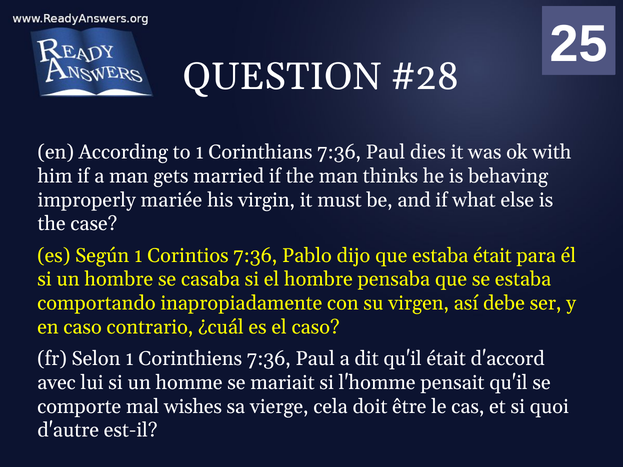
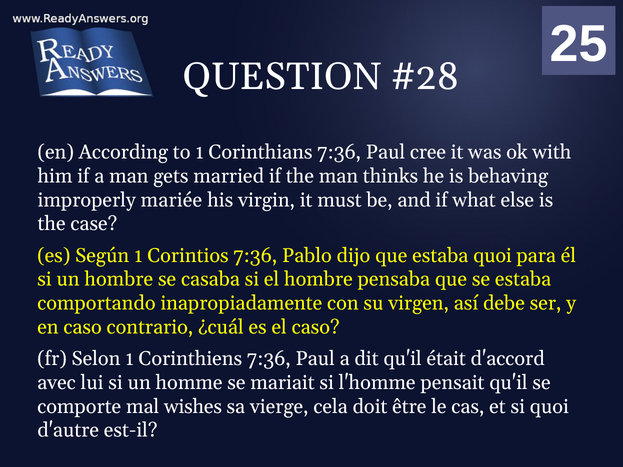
dies: dies -> cree
estaba était: était -> quoi
